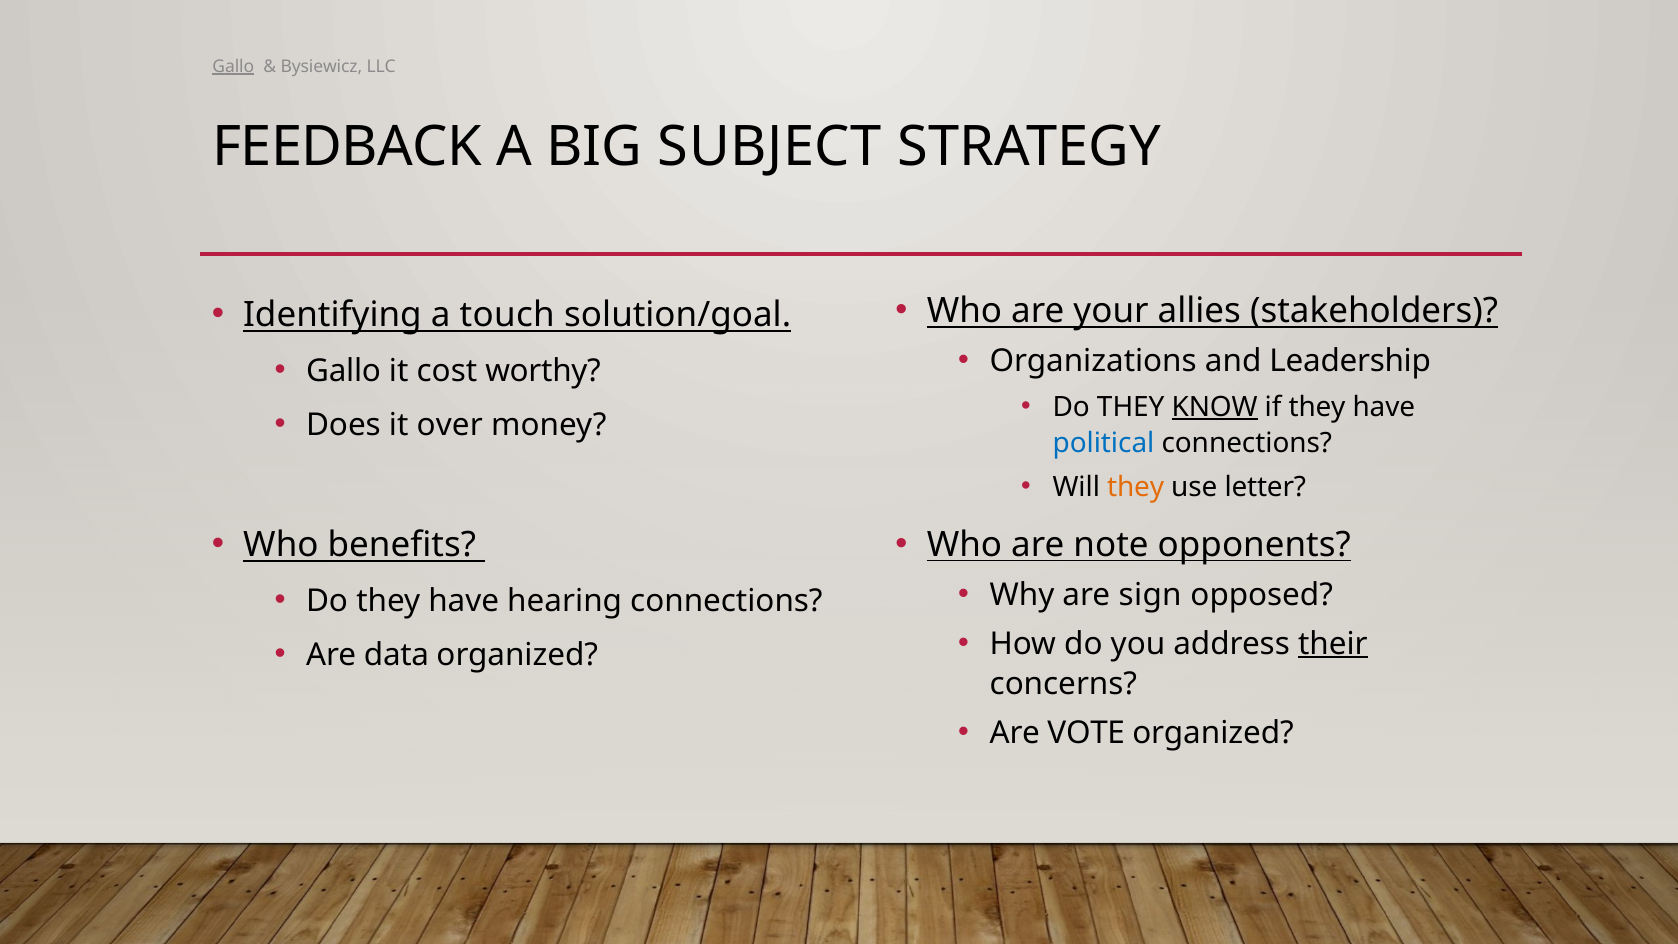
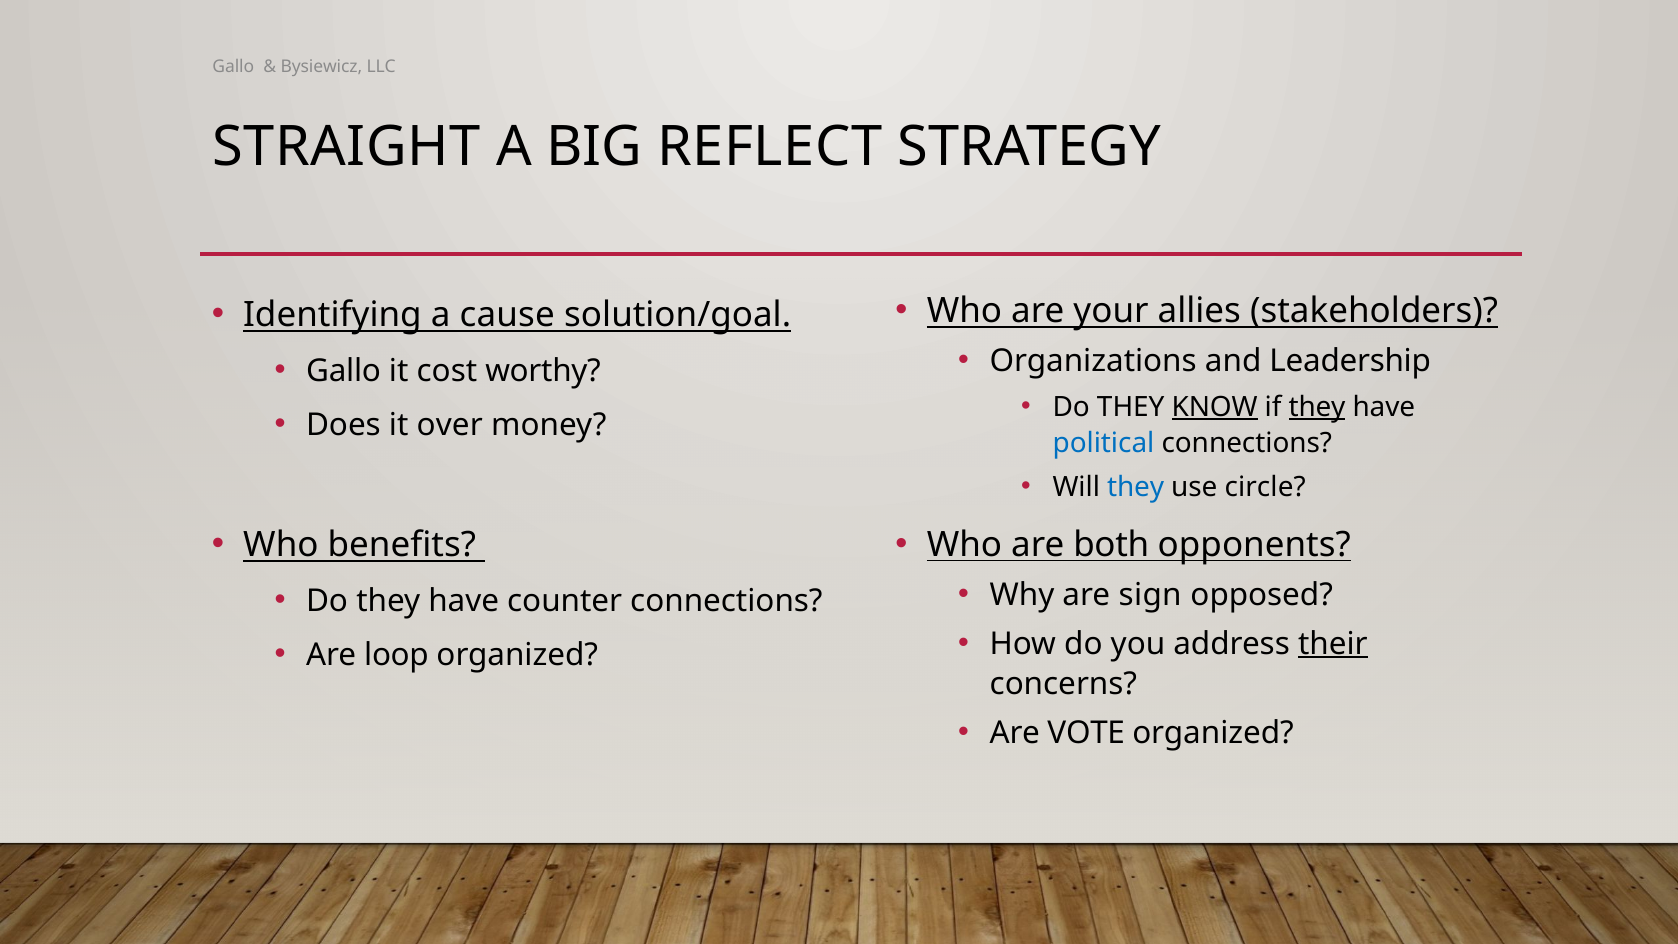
Gallo at (233, 66) underline: present -> none
FEEDBACK: FEEDBACK -> STRAIGHT
SUBJECT: SUBJECT -> REFLECT
touch: touch -> cause
they at (1317, 407) underline: none -> present
they at (1136, 487) colour: orange -> blue
letter: letter -> circle
note: note -> both
hearing: hearing -> counter
data: data -> loop
